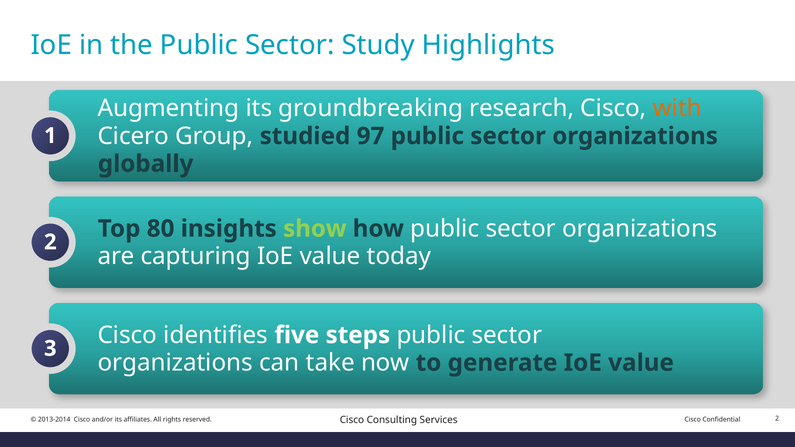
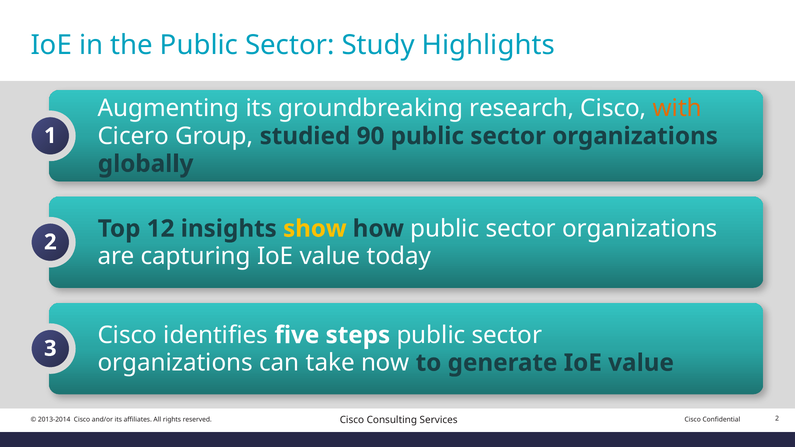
97: 97 -> 90
80: 80 -> 12
show colour: light green -> yellow
